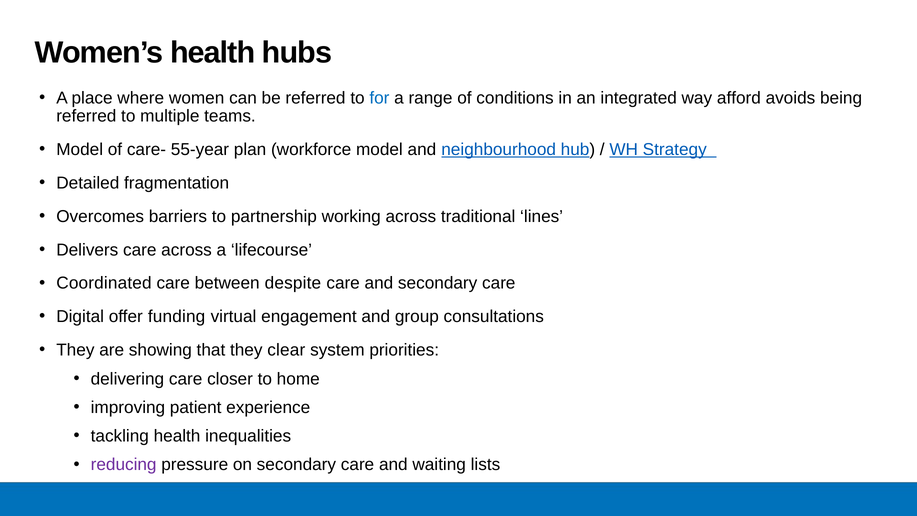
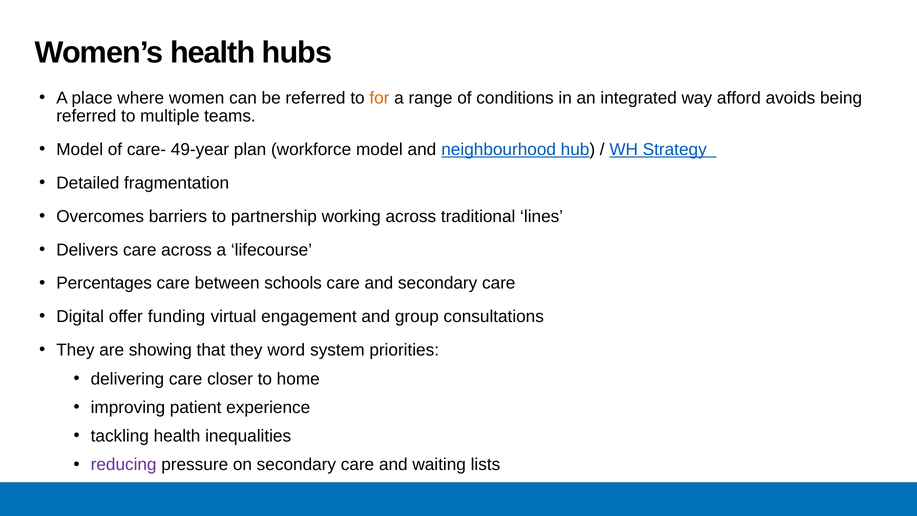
for colour: blue -> orange
55-year: 55-year -> 49-year
Coordinated: Coordinated -> Percentages
despite: despite -> schools
clear: clear -> word
